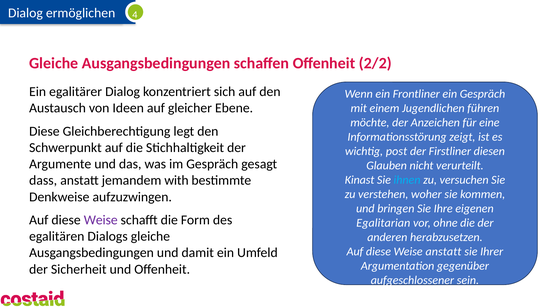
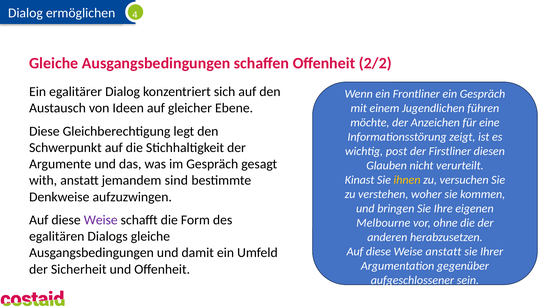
dass: dass -> with
with: with -> sind
ihnen colour: light blue -> yellow
Egalitarian: Egalitarian -> Melbourne
